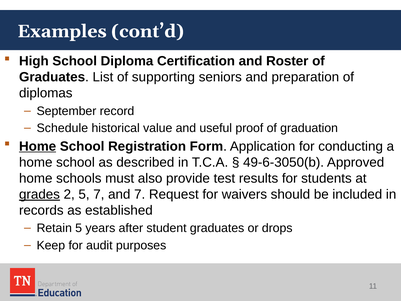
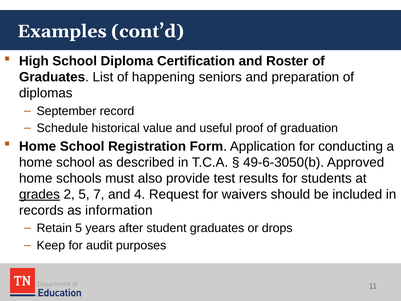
supporting: supporting -> happening
Home at (38, 146) underline: present -> none
and 7: 7 -> 4
established: established -> information
